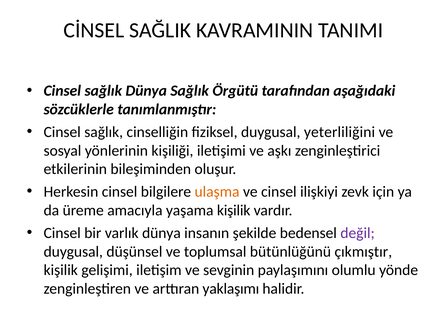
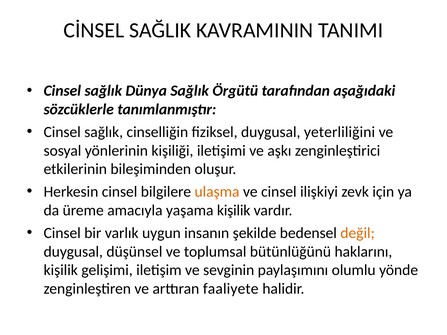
varlık dünya: dünya -> uygun
değil colour: purple -> orange
çıkmıştır: çıkmıştır -> haklarını
yaklaşımı: yaklaşımı -> faaliyete
